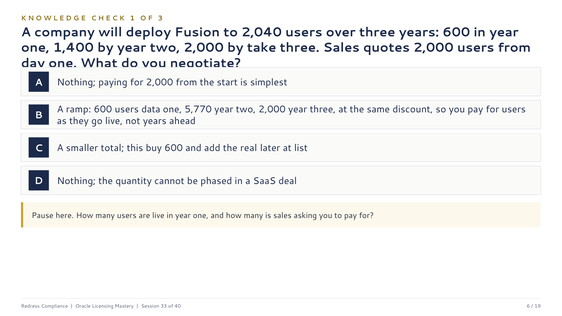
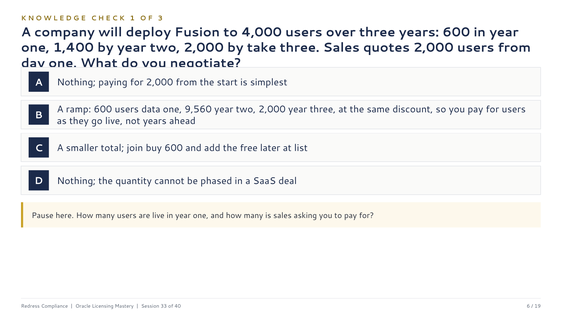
2,040: 2,040 -> 4,000
5,770: 5,770 -> 9,560
this: this -> join
real: real -> free
